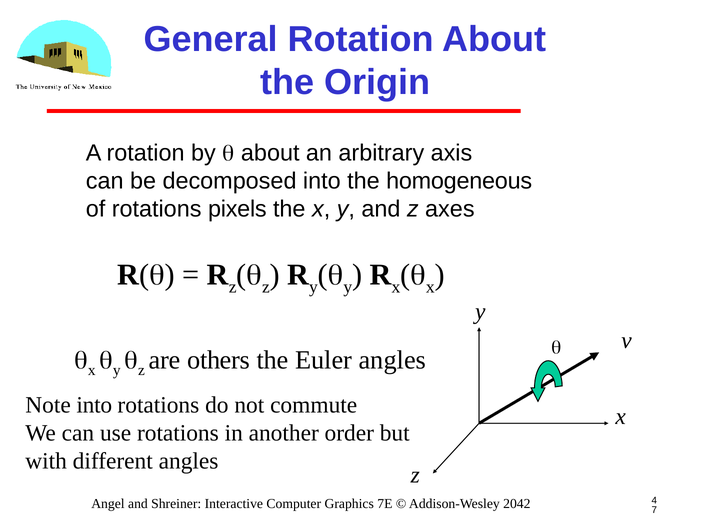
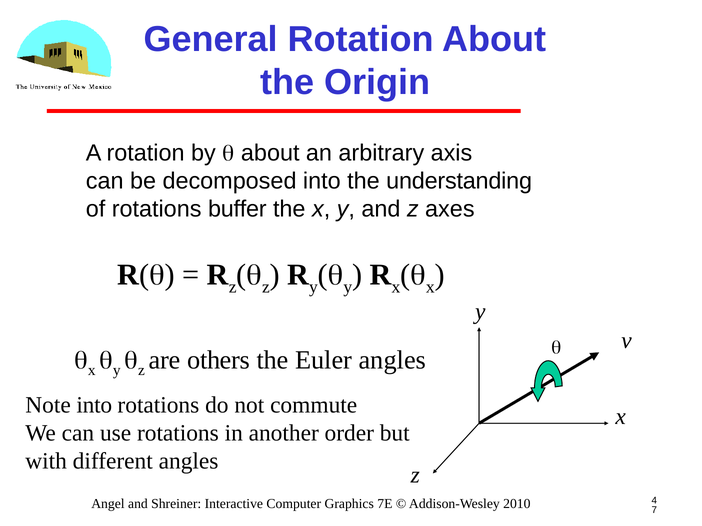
homogeneous: homogeneous -> understanding
pixels: pixels -> buffer
2042: 2042 -> 2010
